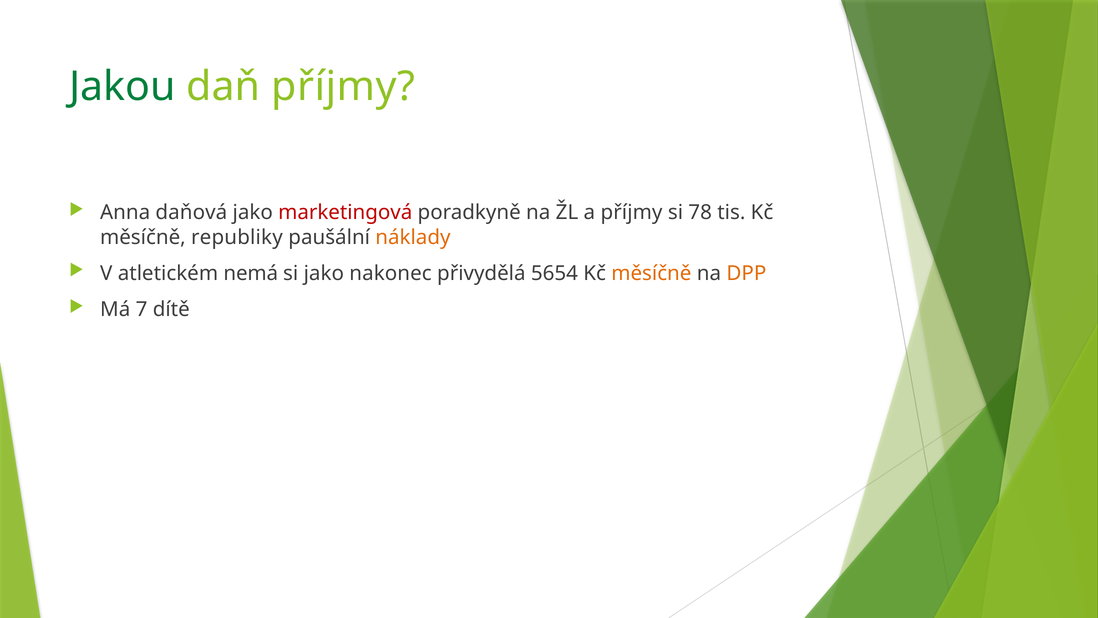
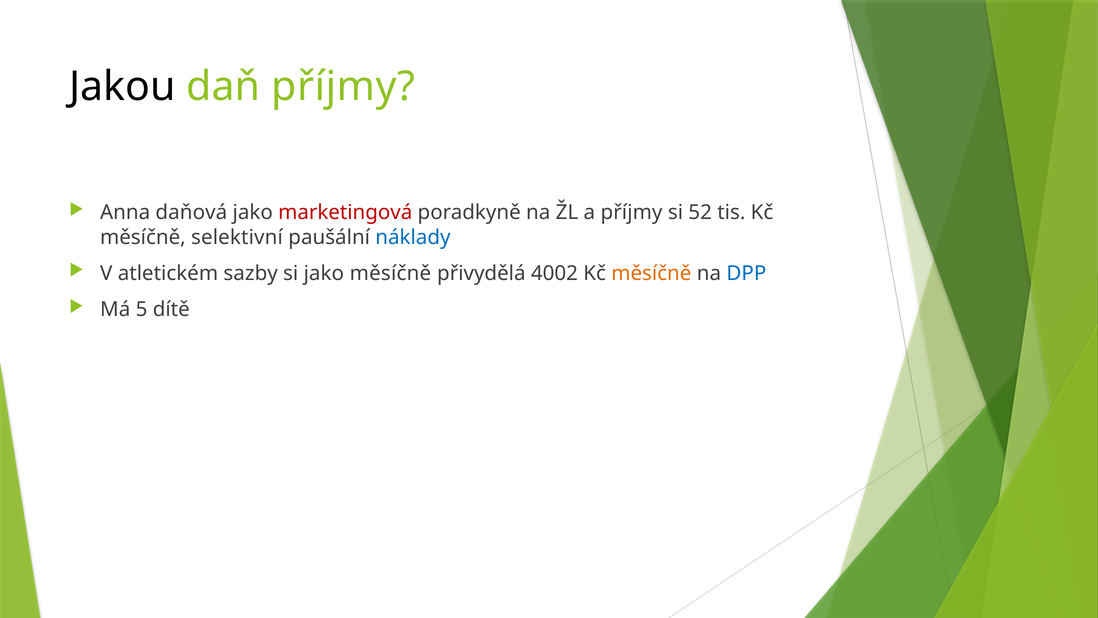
Jakou colour: green -> black
78: 78 -> 52
republiky: republiky -> selektivní
náklady colour: orange -> blue
nemá: nemá -> sazby
jako nakonec: nakonec -> měsíčně
5654: 5654 -> 4002
DPP colour: orange -> blue
7: 7 -> 5
